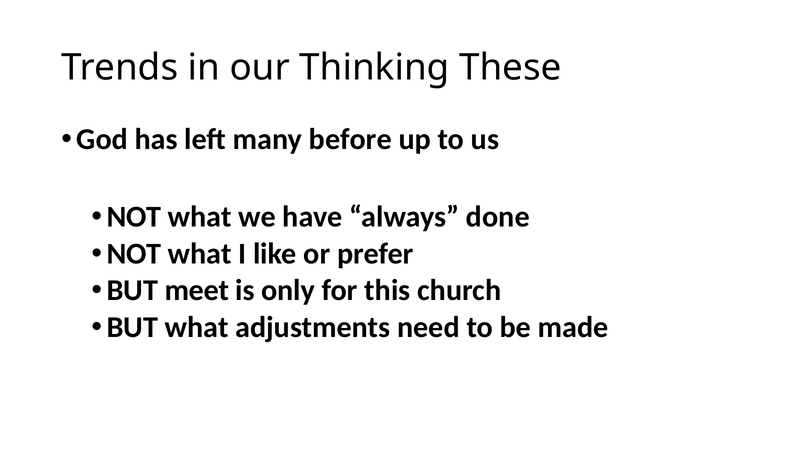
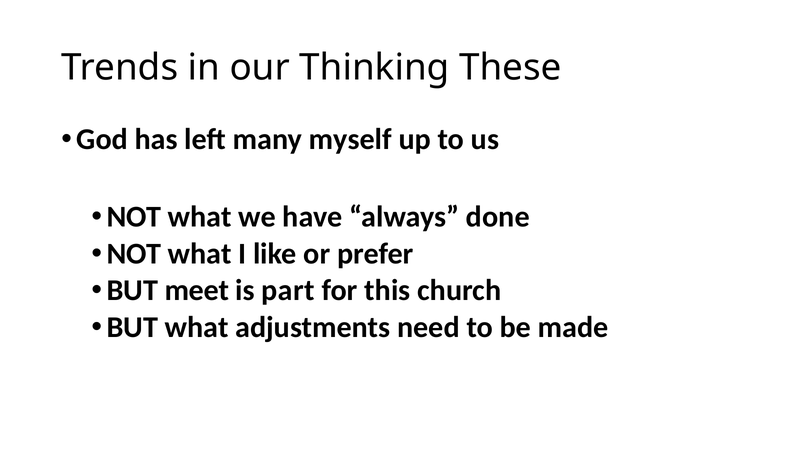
before: before -> myself
only: only -> part
